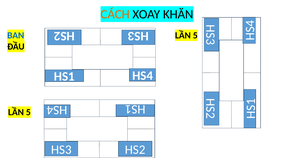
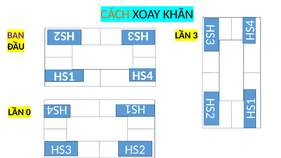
BAN colour: blue -> purple
5 at (195, 35): 5 -> 3
5 at (28, 112): 5 -> 0
